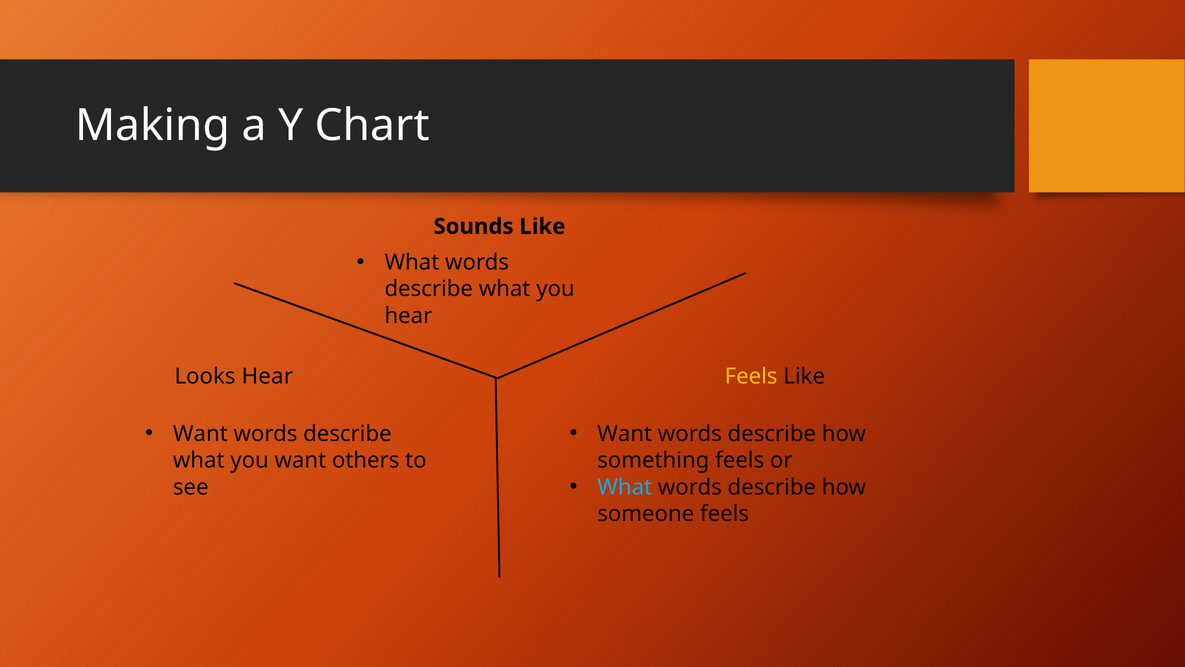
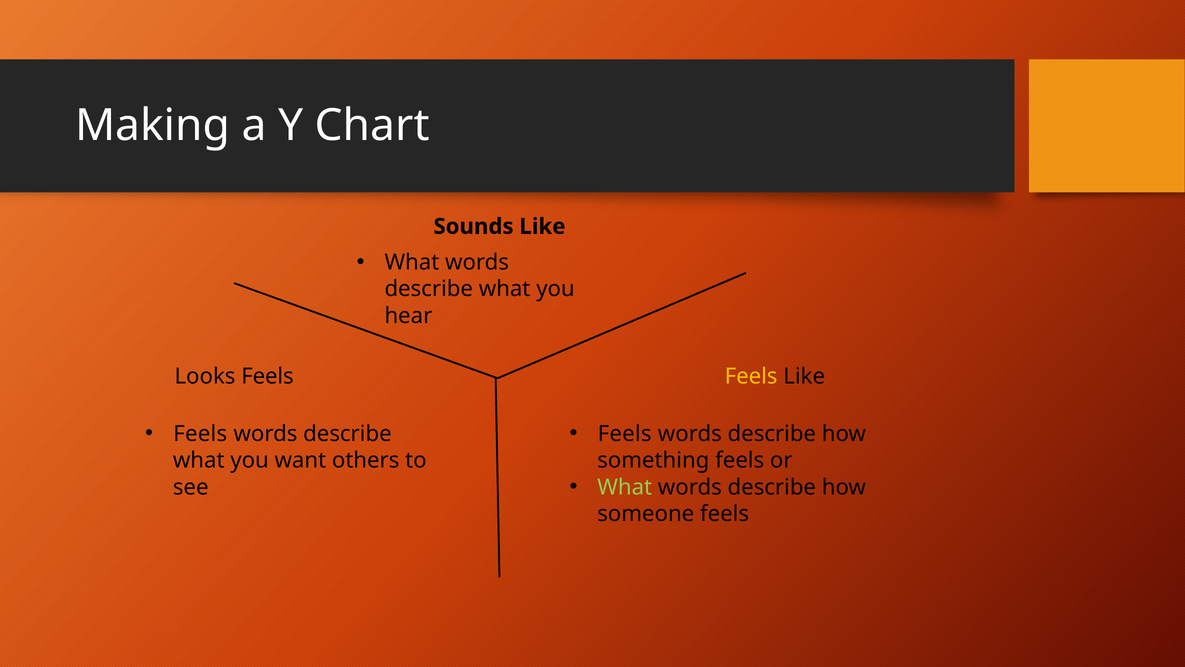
Looks Hear: Hear -> Feels
Want at (200, 434): Want -> Feels
Want at (625, 434): Want -> Feels
What at (625, 487) colour: light blue -> light green
